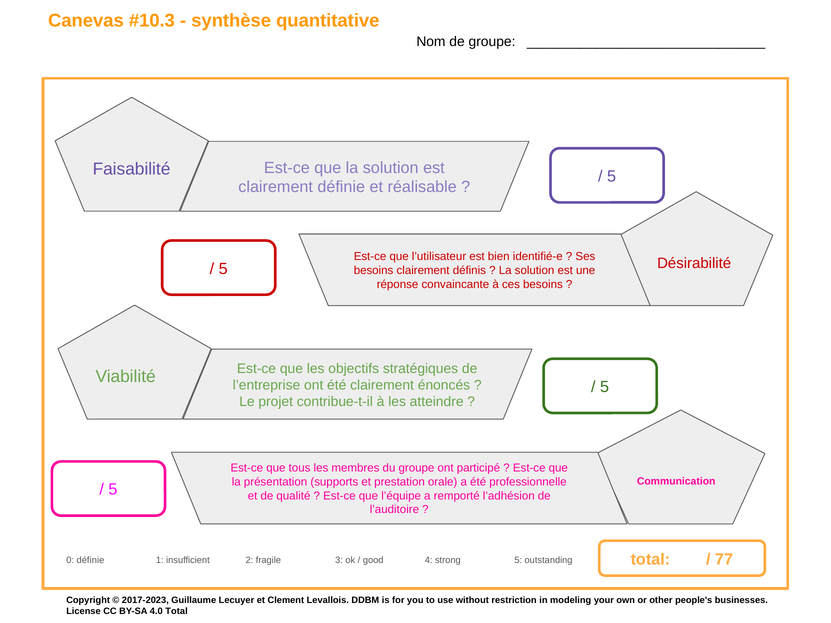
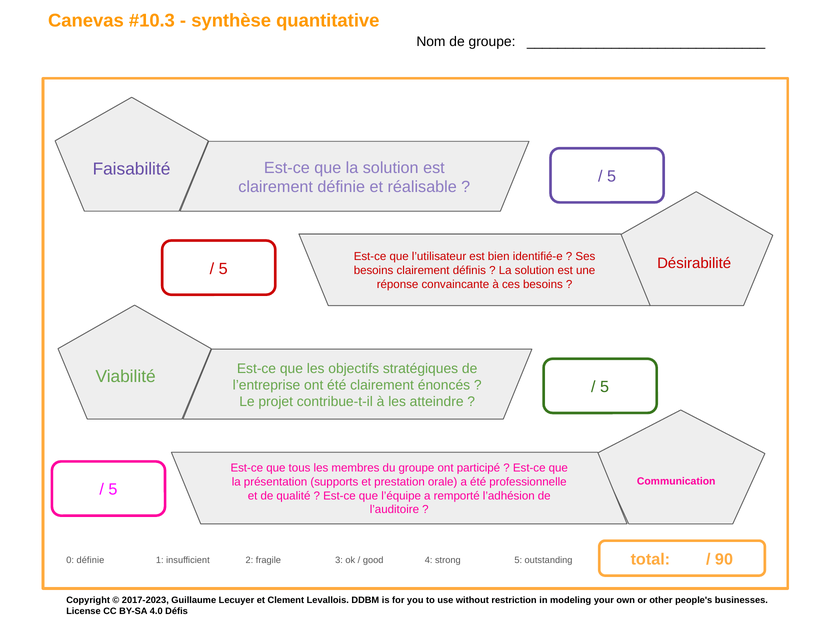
77: 77 -> 90
4.0 Total: Total -> Défis
